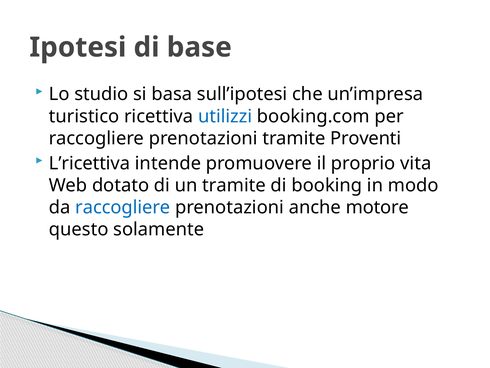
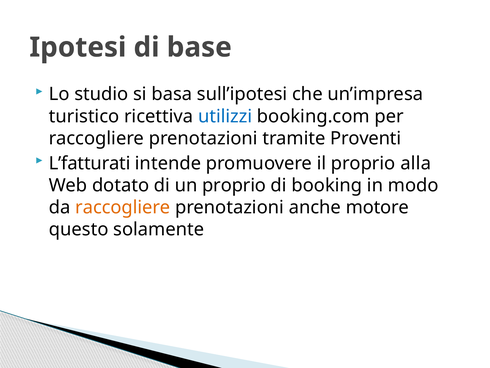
L’ricettiva: L’ricettiva -> L’fatturati
vita: vita -> alla
un tramite: tramite -> proprio
raccogliere at (123, 207) colour: blue -> orange
